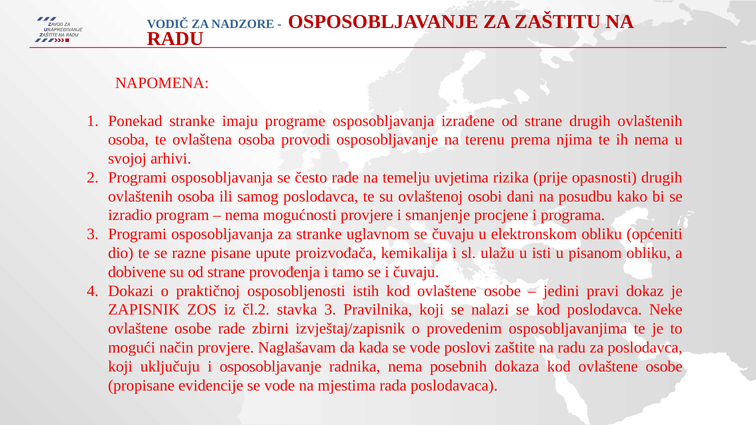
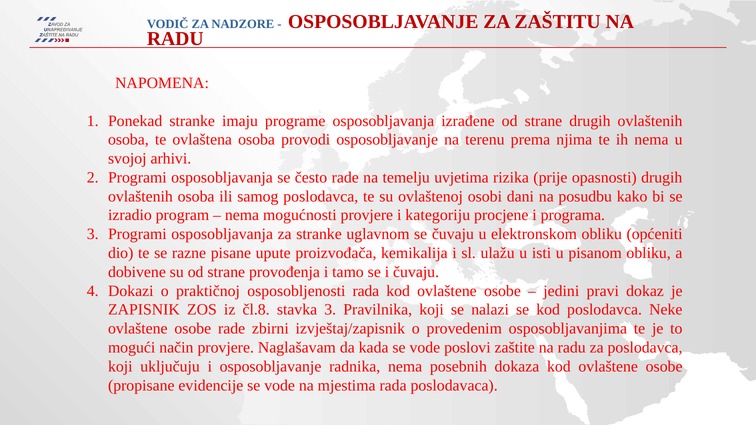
smanjenje: smanjenje -> kategoriju
osposobljenosti istih: istih -> rada
čl.2: čl.2 -> čl.8
